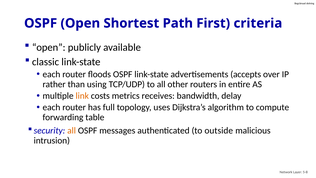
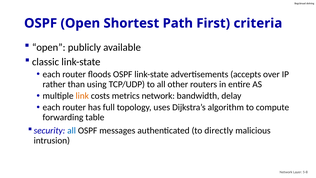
metrics receives: receives -> network
all at (72, 130) colour: orange -> blue
outside: outside -> directly
